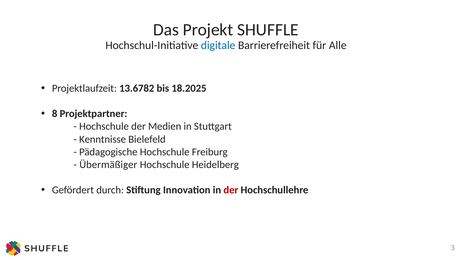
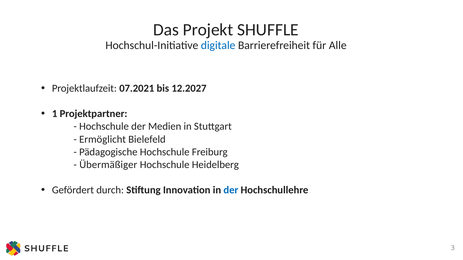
13.6782: 13.6782 -> 07.2021
18.2025: 18.2025 -> 12.2027
8: 8 -> 1
Kenntnisse: Kenntnisse -> Ermöglicht
der at (231, 190) colour: red -> blue
